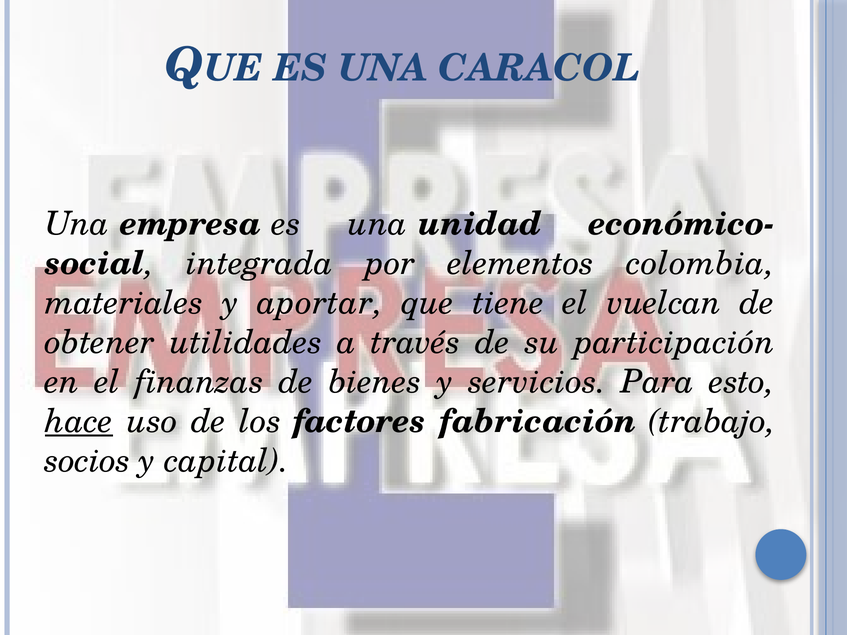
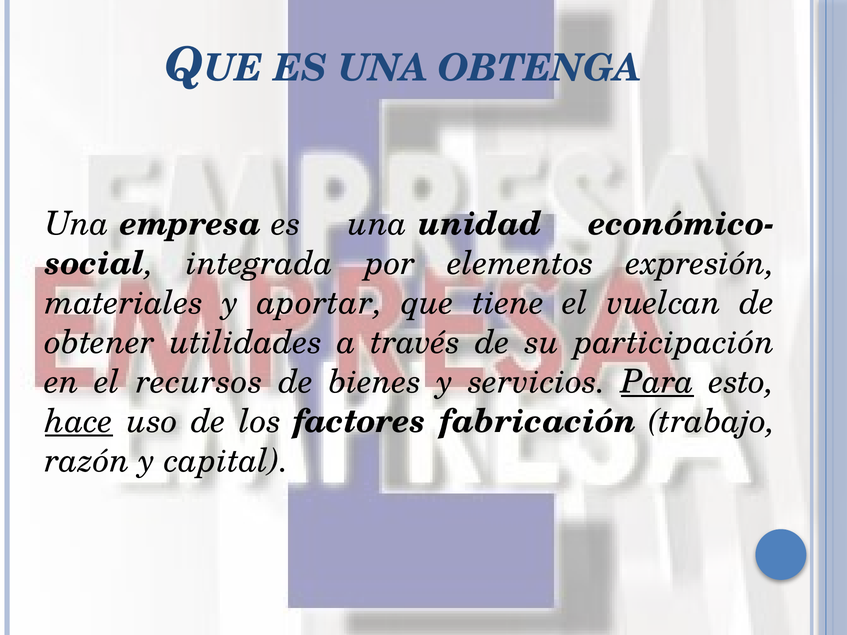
CARACOL: CARACOL -> OBTENGA
colombia: colombia -> expresión
finanzas: finanzas -> recursos
Para underline: none -> present
socios: socios -> razón
